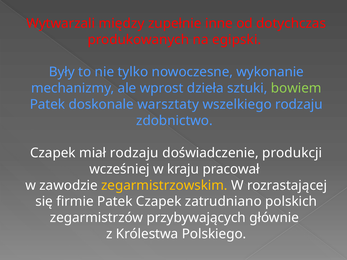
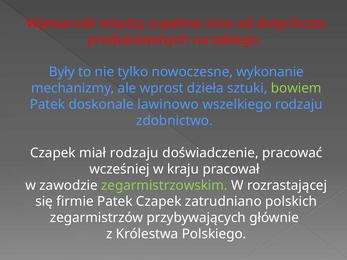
egipski: egipski -> takiego
warsztaty: warsztaty -> lawinowo
produkcji: produkcji -> pracować
zegarmistrzowskim colour: yellow -> light green
